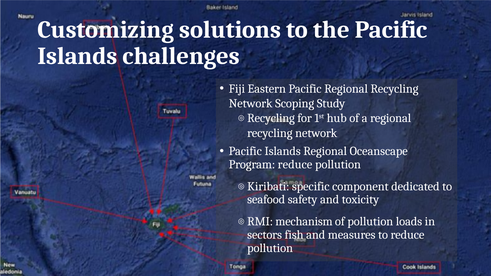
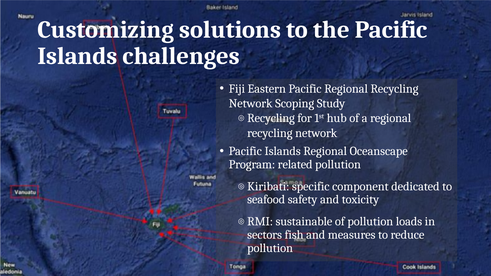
Program reduce: reduce -> related
mechanism: mechanism -> sustainable
